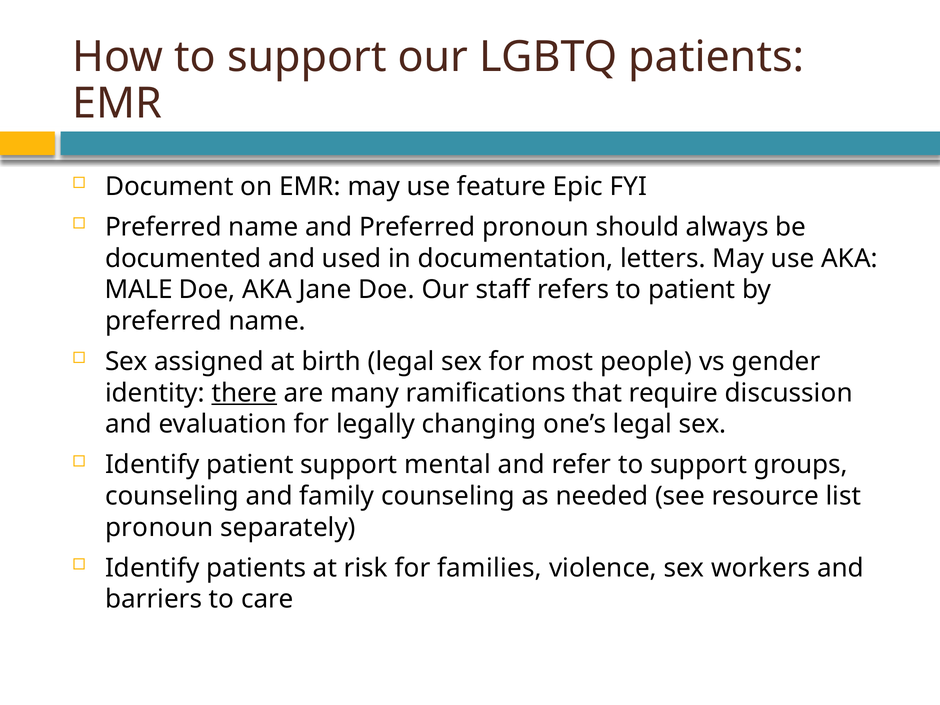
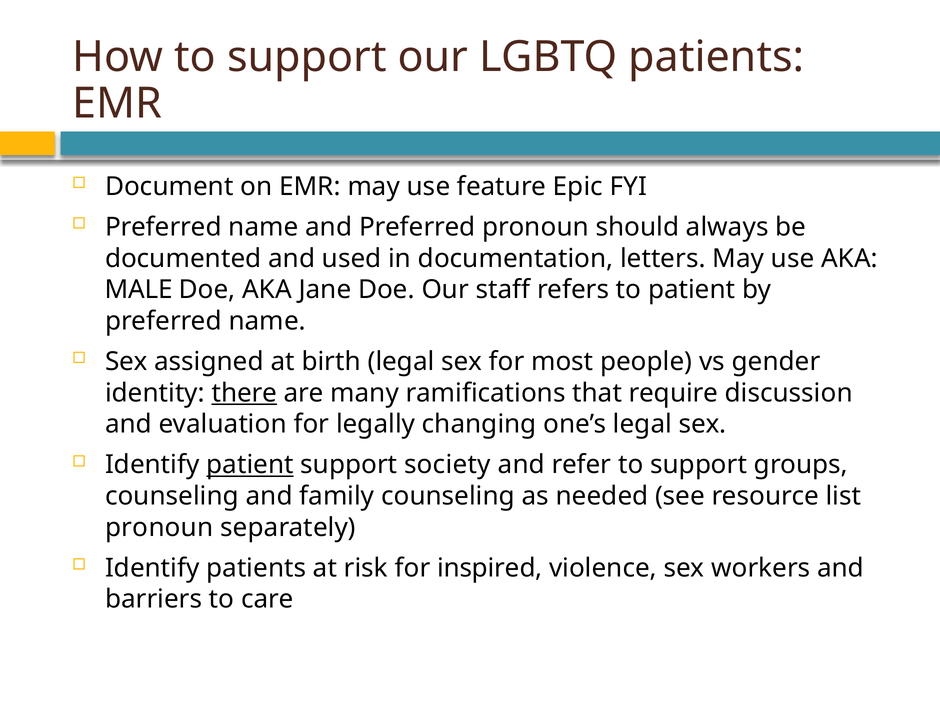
patient at (250, 465) underline: none -> present
mental: mental -> society
families: families -> inspired
